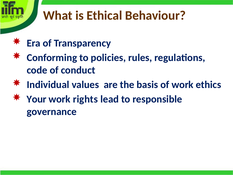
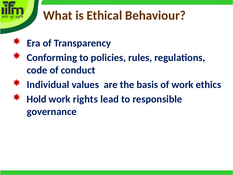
Your: Your -> Hold
